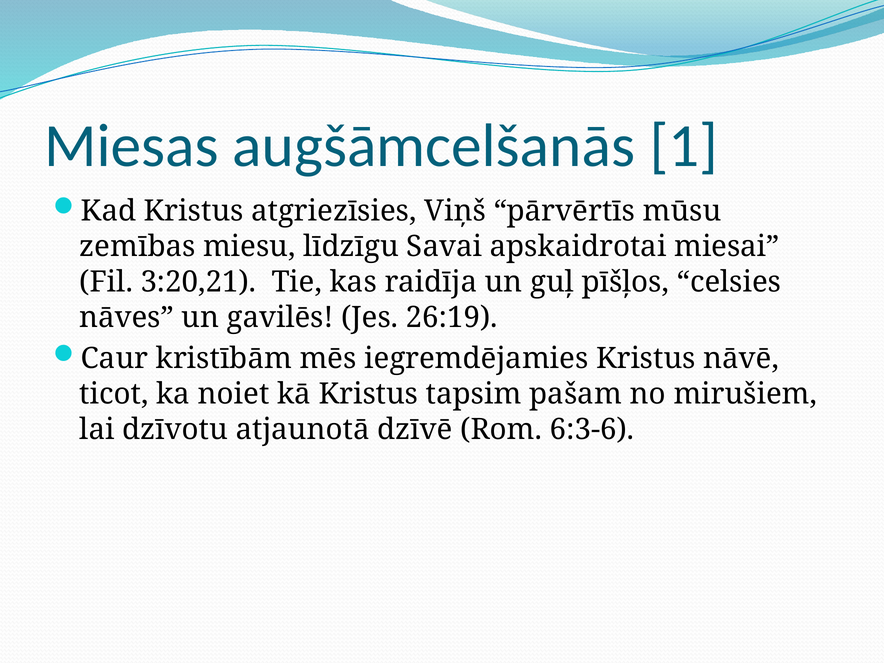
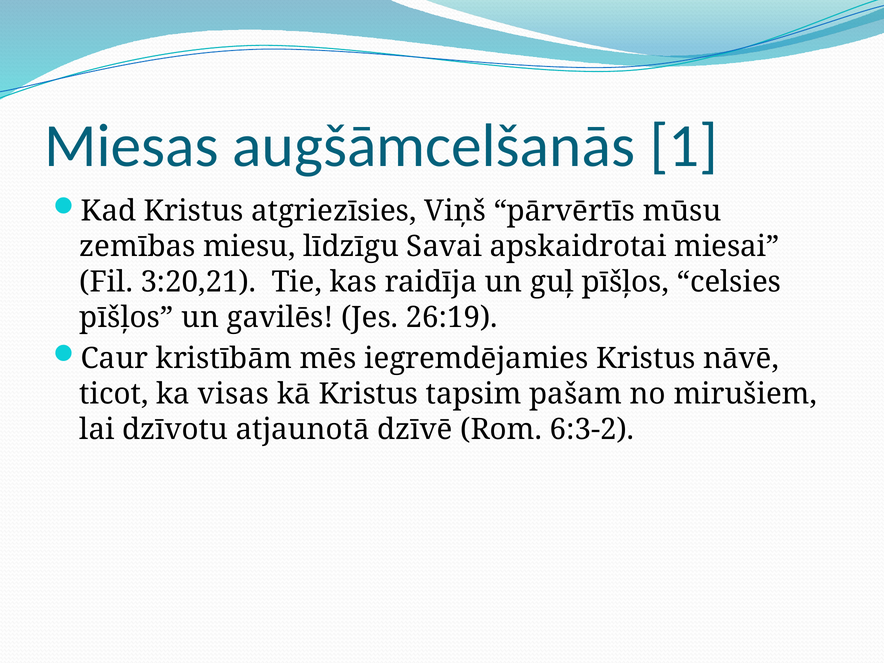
nāves at (127, 317): nāves -> pīšļos
noiet: noiet -> visas
6:3-6: 6:3-6 -> 6:3-2
